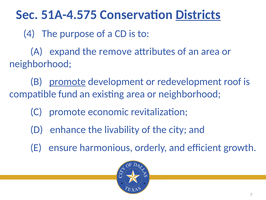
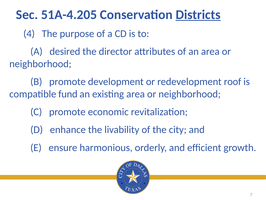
51A-4.575: 51A-4.575 -> 51A-4.205
expand: expand -> desired
remove: remove -> director
promote at (67, 81) underline: present -> none
